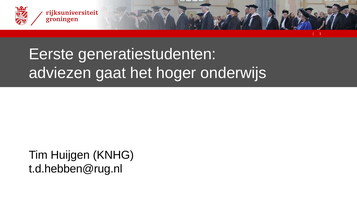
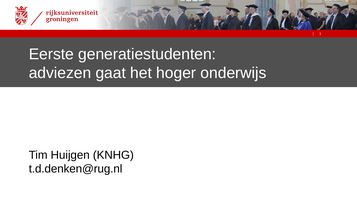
t.d.hebben@rug.nl: t.d.hebben@rug.nl -> t.d.denken@rug.nl
